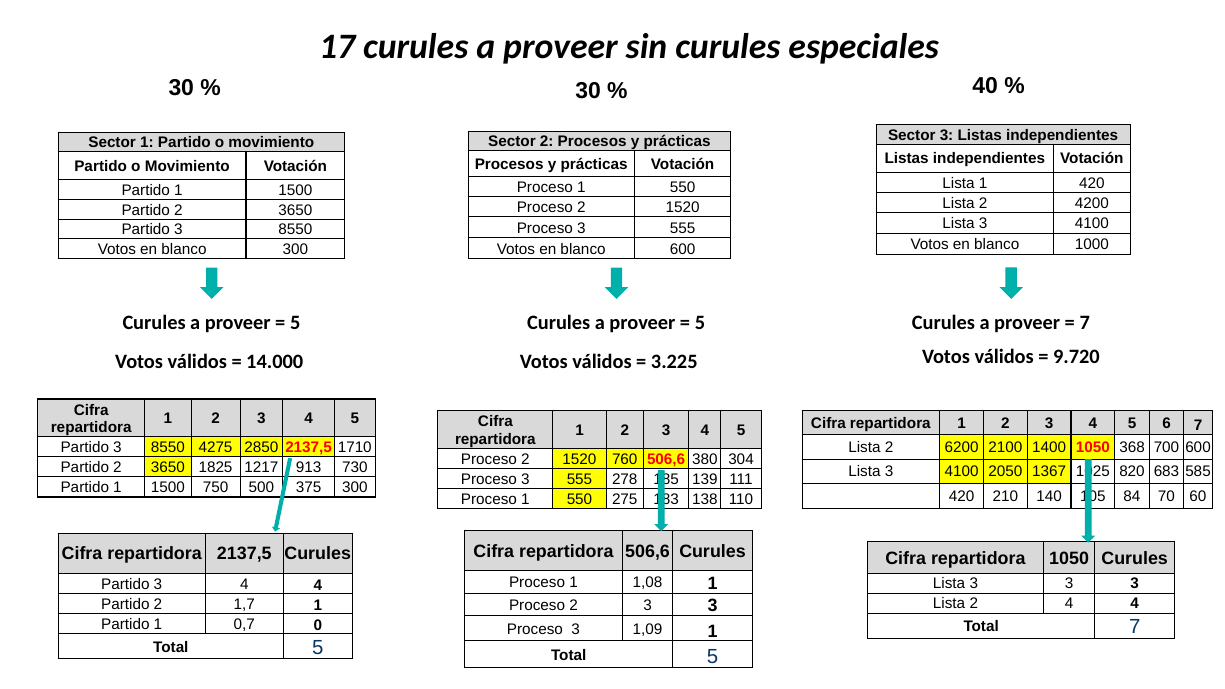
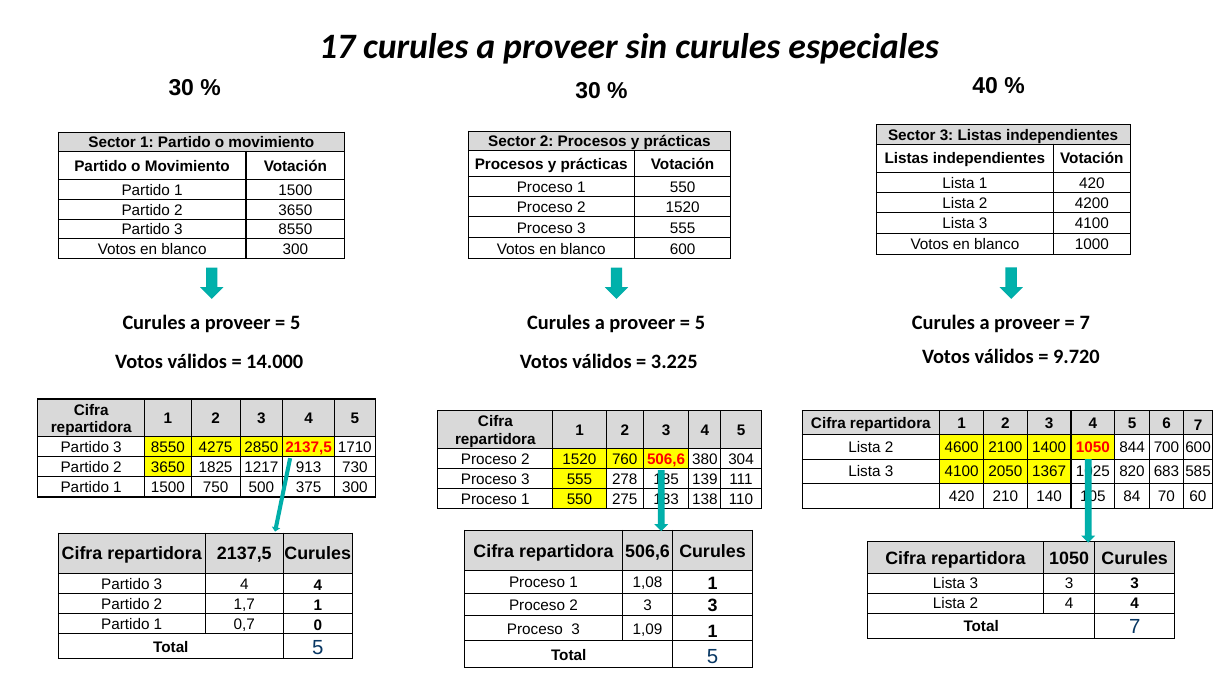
6200: 6200 -> 4600
368: 368 -> 844
